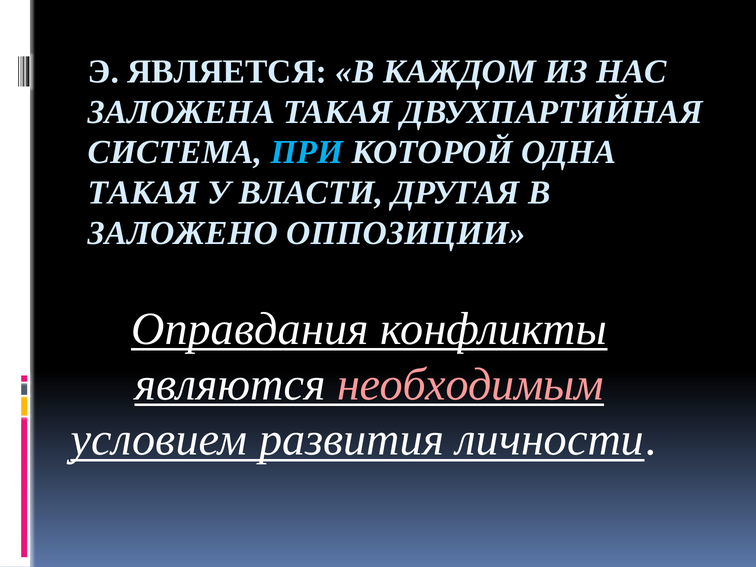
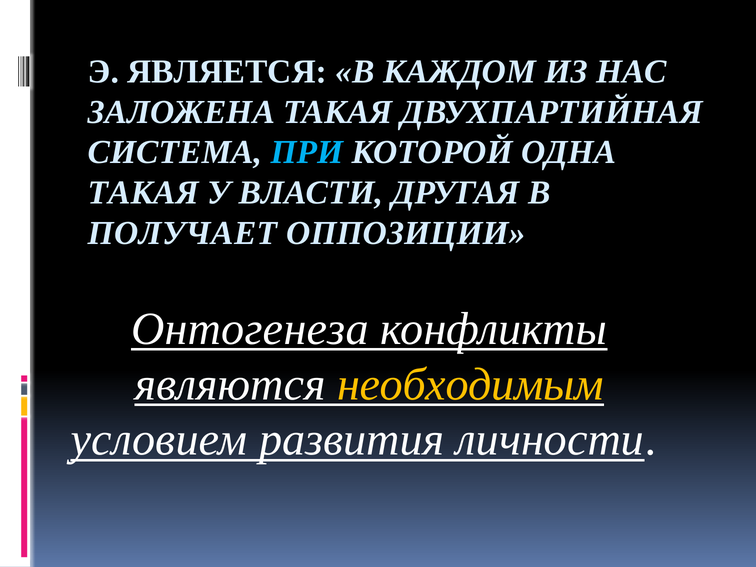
ЗАЛОЖЕНО: ЗАЛОЖЕНО -> ПОЛУЧАЕТ
Оправдания: Оправдания -> Онтогенеза
необходимым colour: pink -> yellow
